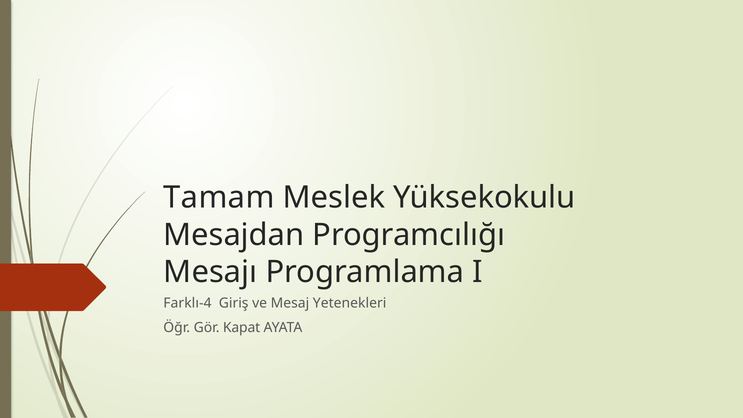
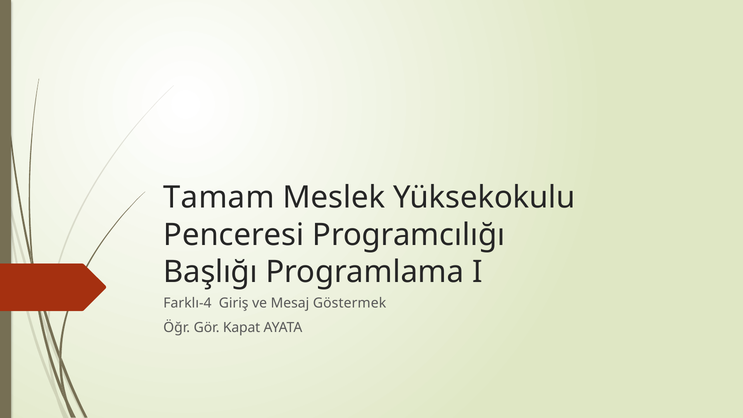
Mesajdan: Mesajdan -> Penceresi
Mesajı: Mesajı -> Başlığı
Yetenekleri: Yetenekleri -> Göstermek
